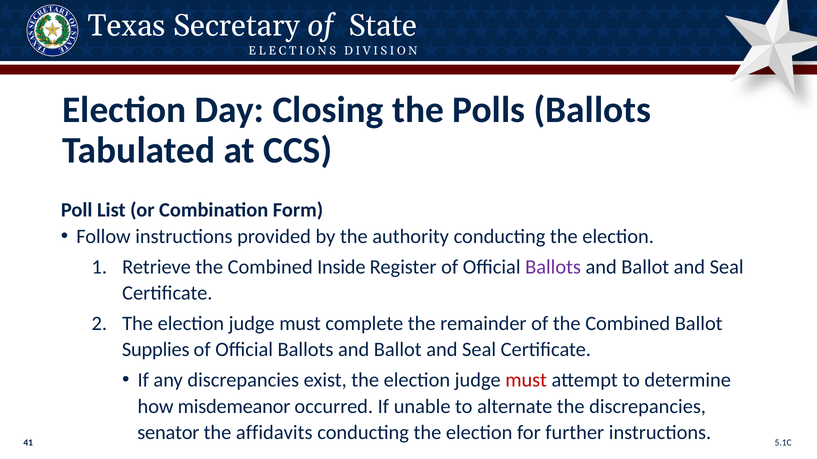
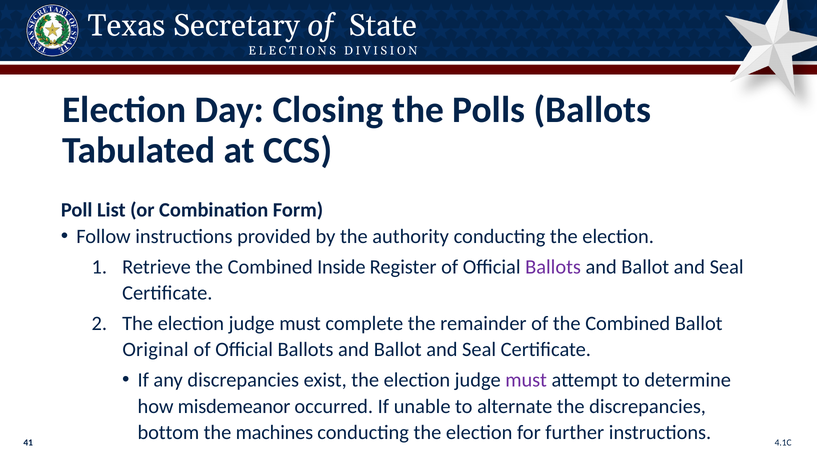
Supplies: Supplies -> Original
must at (526, 381) colour: red -> purple
senator: senator -> bottom
affidavits: affidavits -> machines
5.1C: 5.1C -> 4.1C
